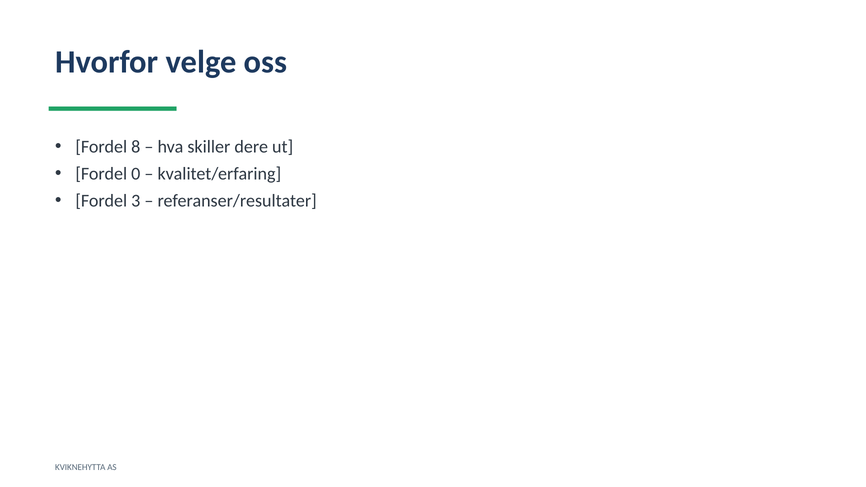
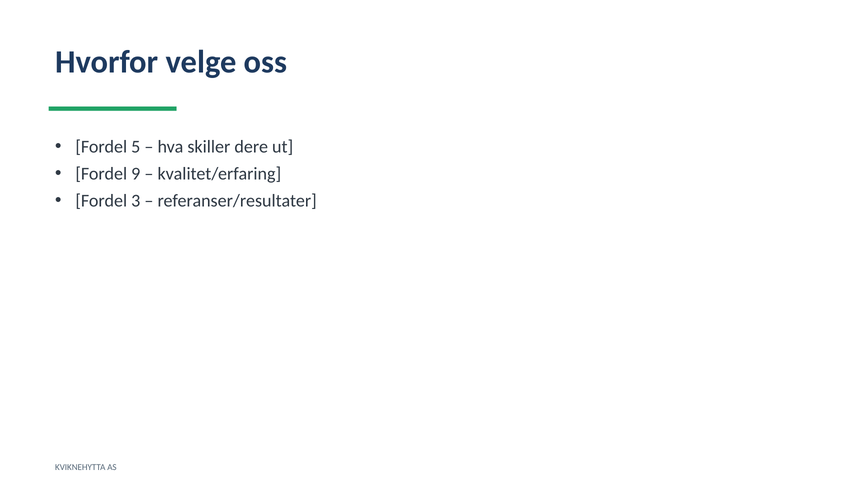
8: 8 -> 5
0: 0 -> 9
